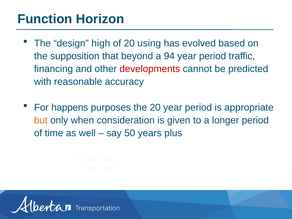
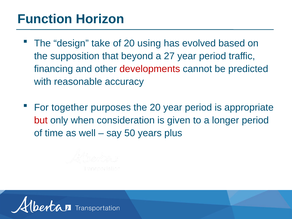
high: high -> take
94: 94 -> 27
happens: happens -> together
but colour: orange -> red
